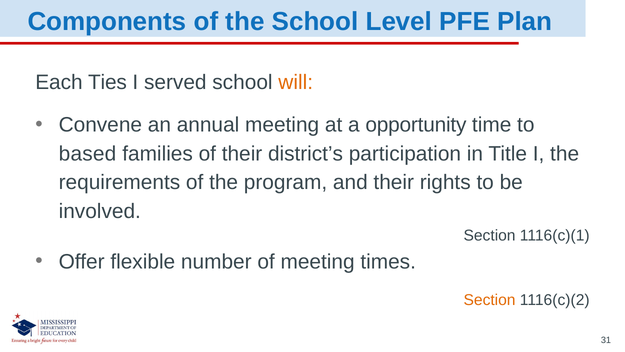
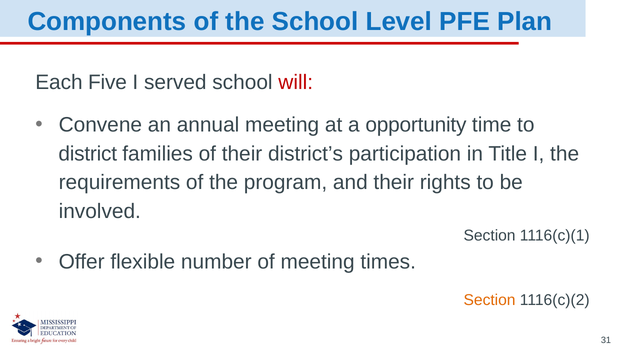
Ties: Ties -> Five
will colour: orange -> red
based: based -> district
